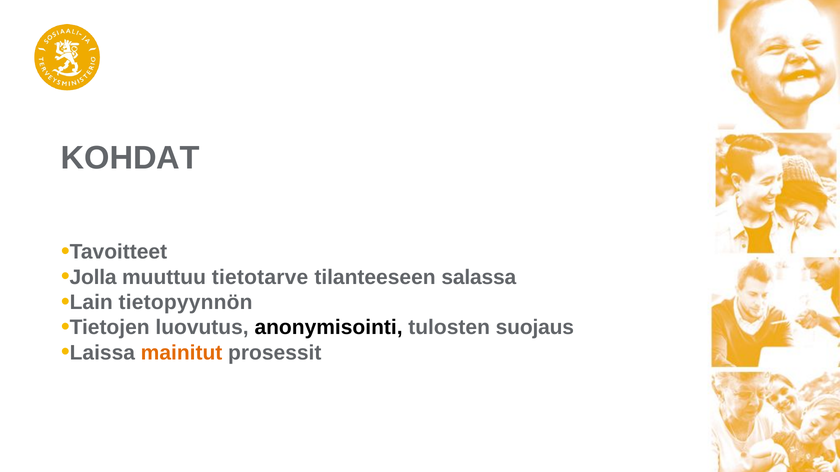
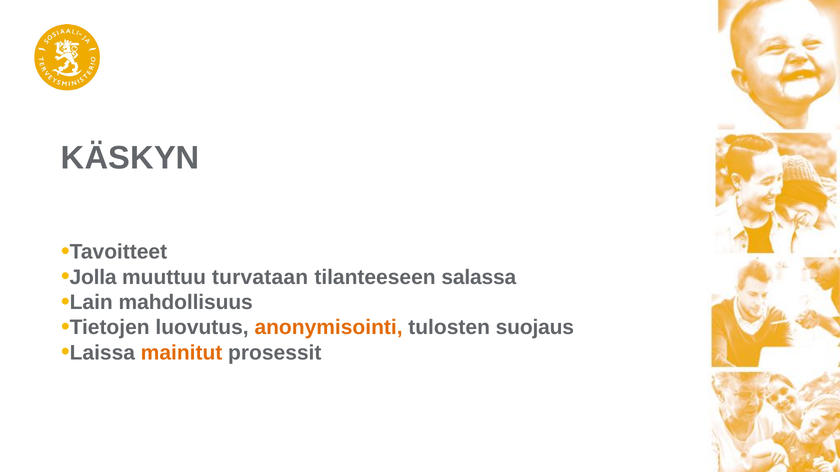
KOHDAT: KOHDAT -> KÄSKYN
tietotarve: tietotarve -> turvataan
tietopyynnön: tietopyynnön -> mahdollisuus
anonymisointi colour: black -> orange
